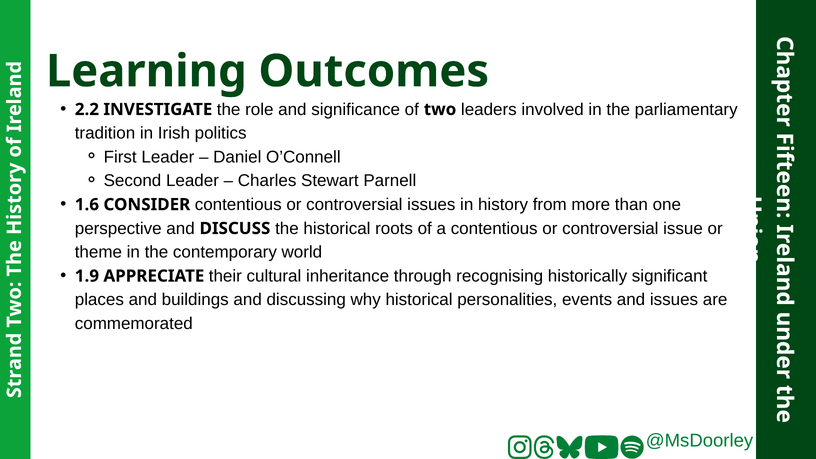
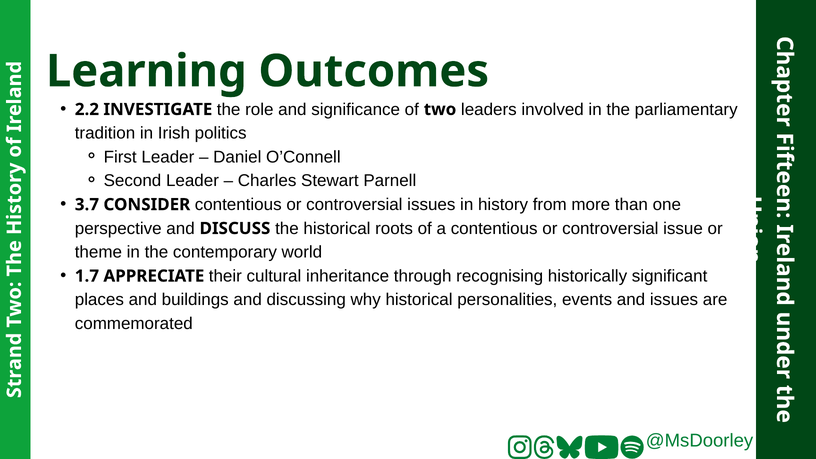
1.6: 1.6 -> 3.7
1.9: 1.9 -> 1.7
